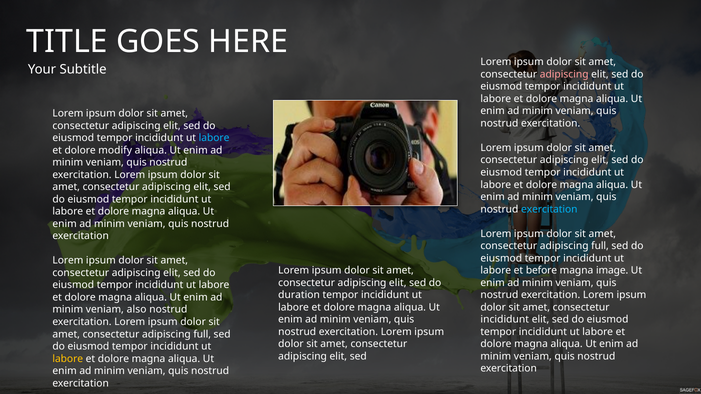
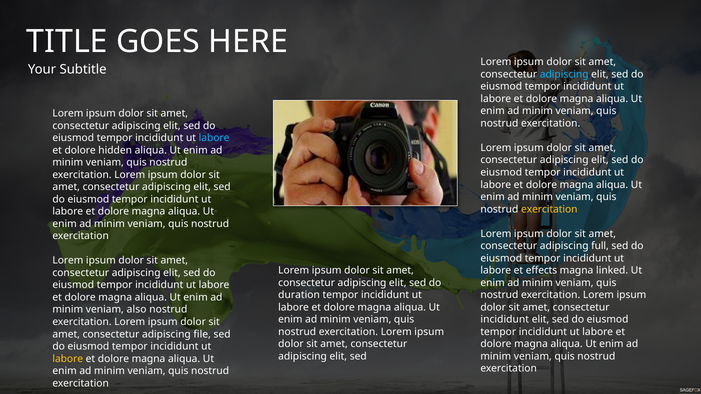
adipiscing at (564, 74) colour: pink -> light blue
modify: modify -> hidden
exercitation at (549, 209) colour: light blue -> yellow
before: before -> effects
image: image -> linked
full at (202, 334): full -> file
